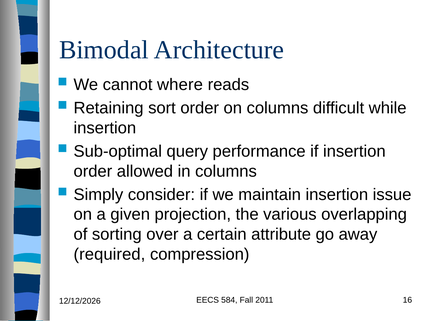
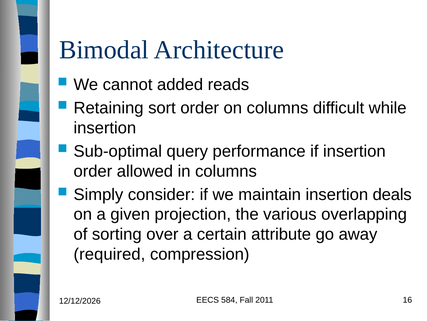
where: where -> added
issue: issue -> deals
